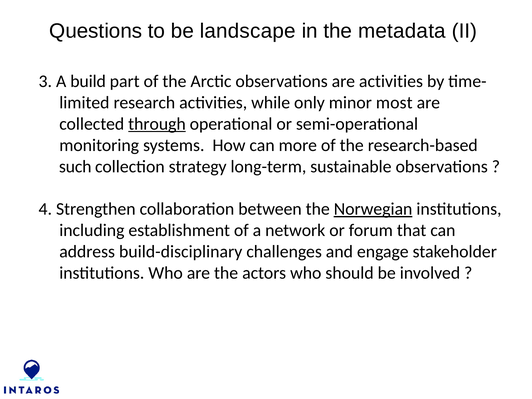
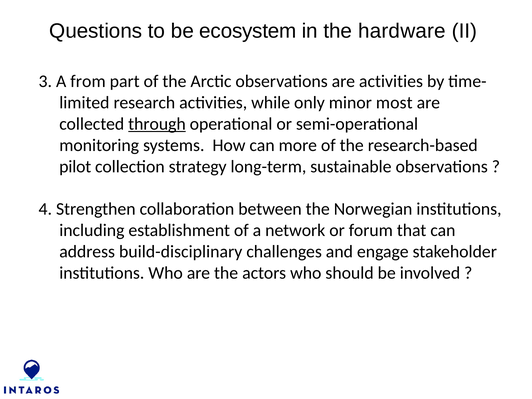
landscape: landscape -> ecosystem
metadata: metadata -> hardware
build: build -> from
such: such -> pilot
Norwegian underline: present -> none
